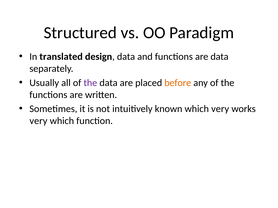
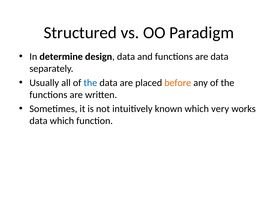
translated: translated -> determine
the at (90, 83) colour: purple -> blue
very at (38, 121): very -> data
